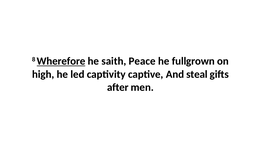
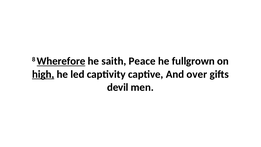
high underline: none -> present
steal: steal -> over
after: after -> devil
